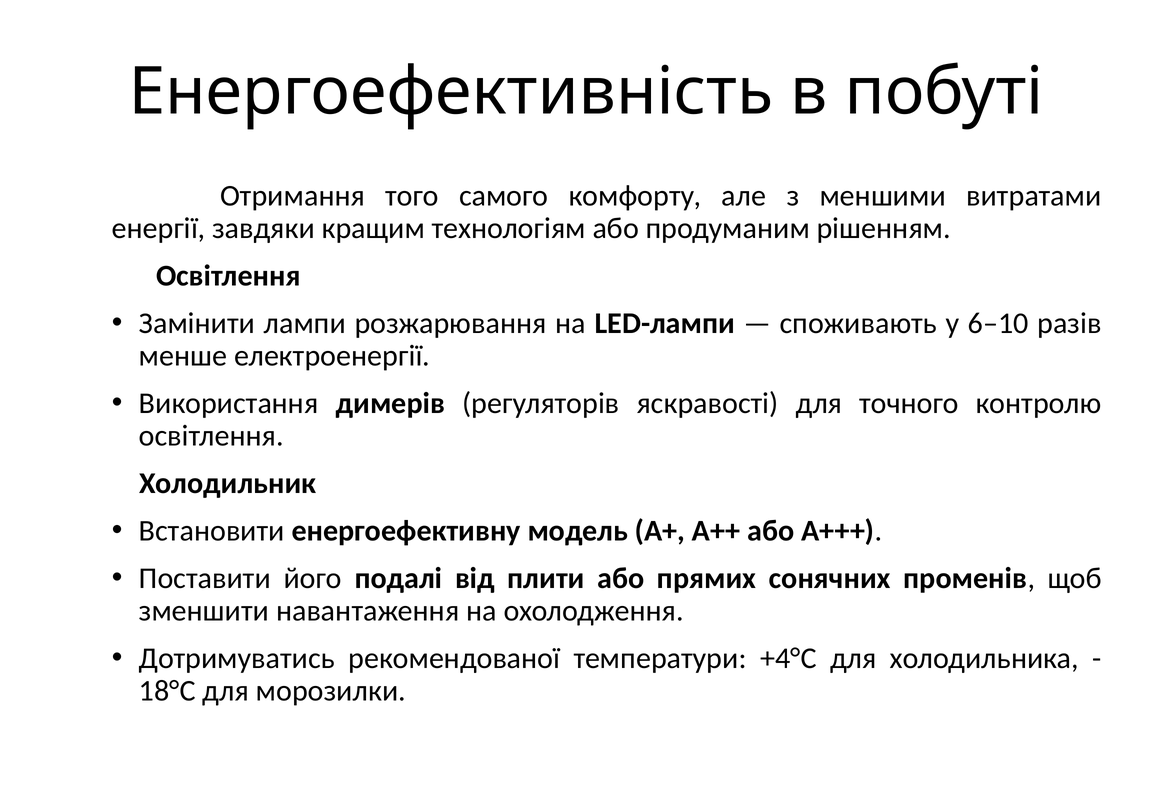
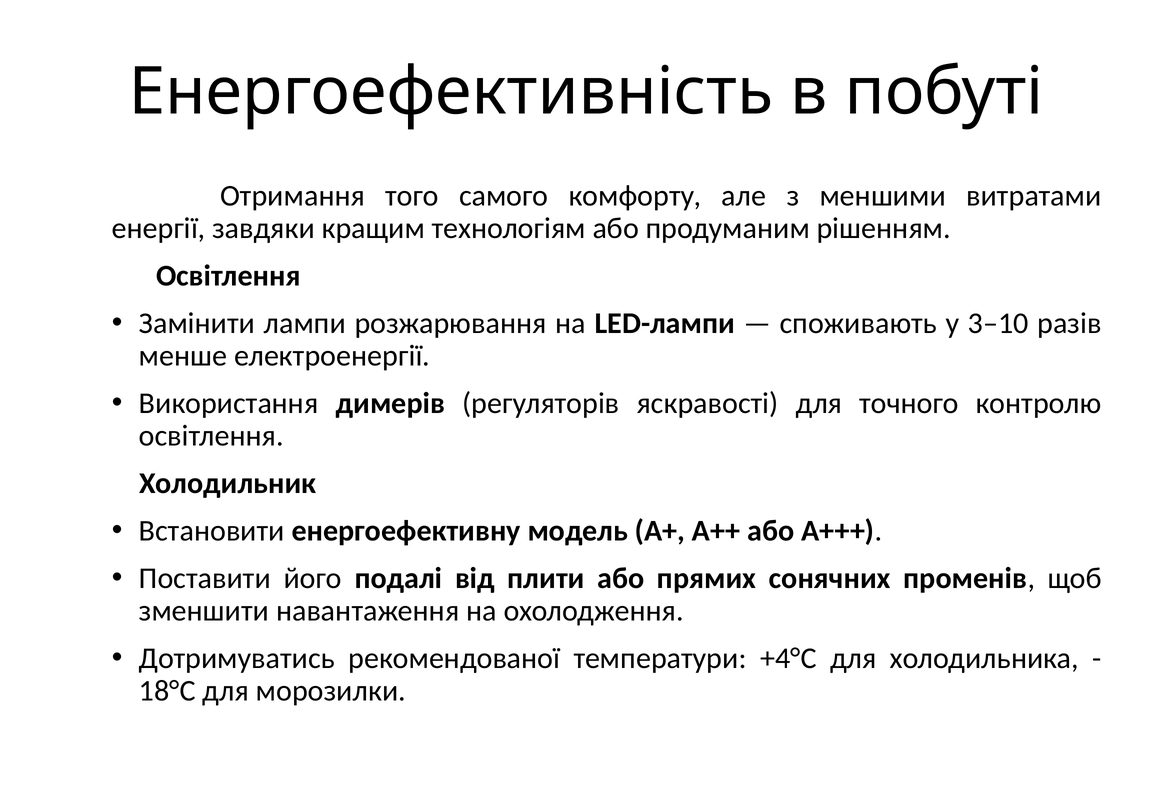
6–10: 6–10 -> 3–10
